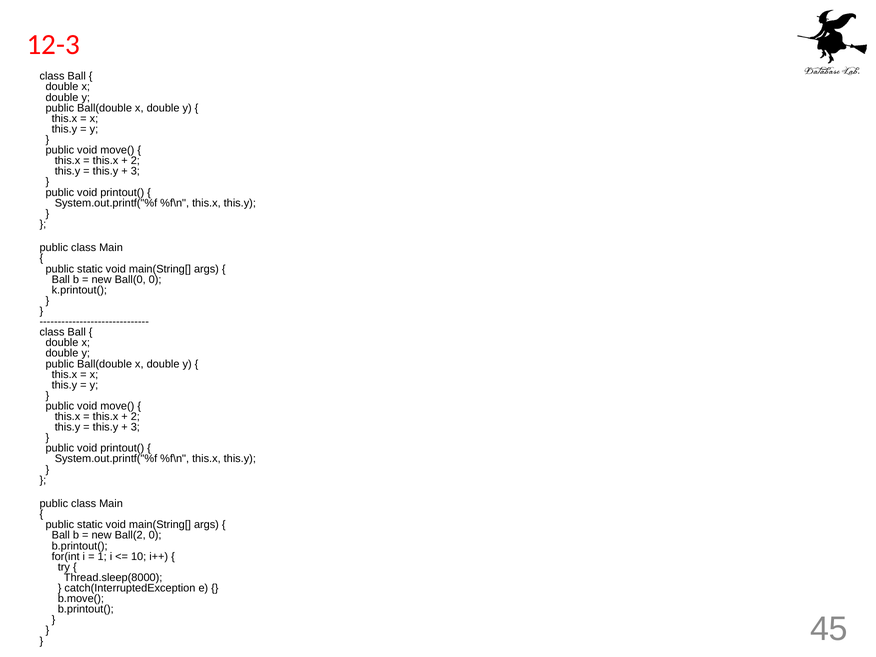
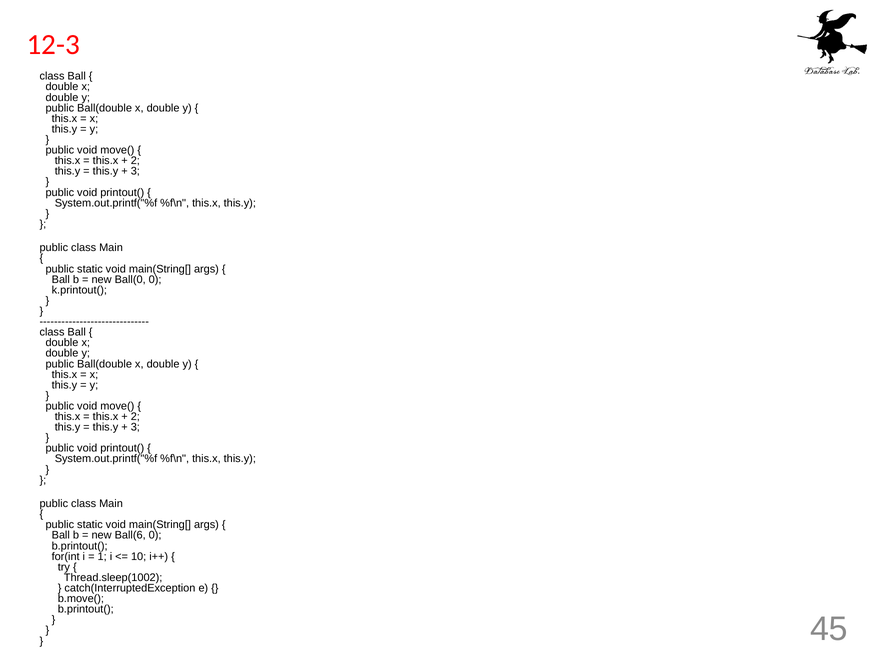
Ball(2: Ball(2 -> Ball(6
Thread.sleep(8000: Thread.sleep(8000 -> Thread.sleep(1002
